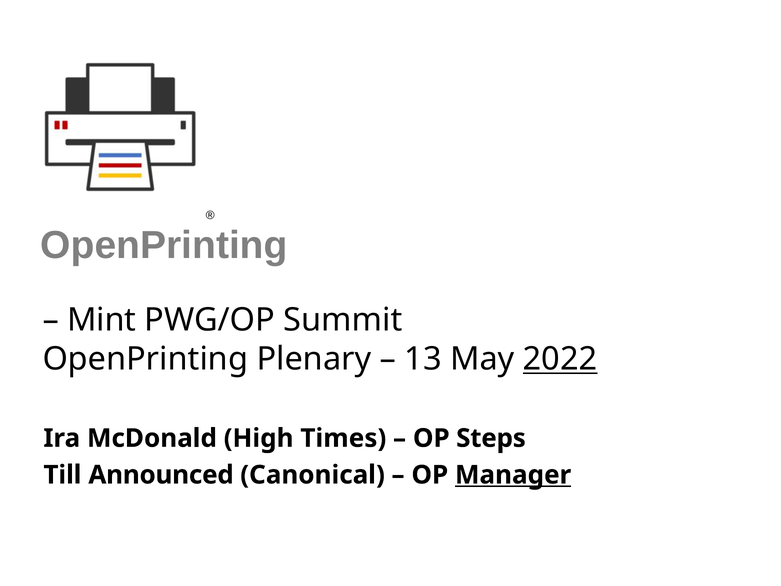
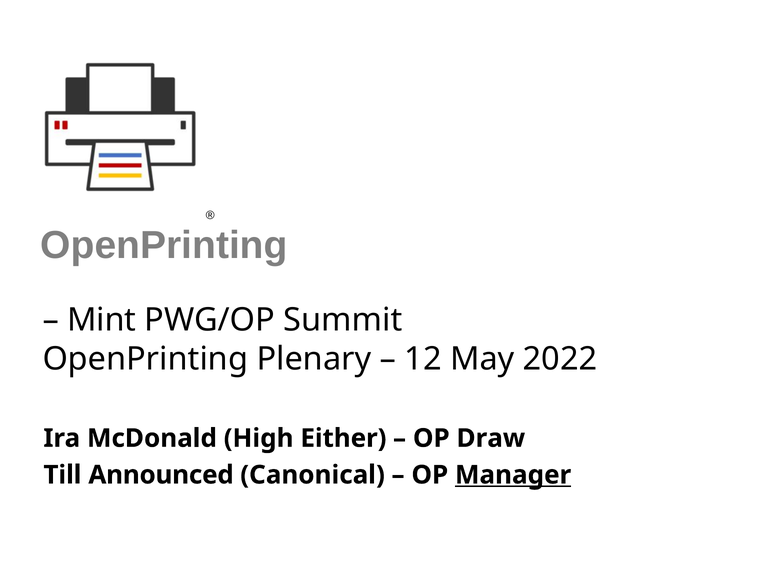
13: 13 -> 12
2022 underline: present -> none
Times: Times -> Either
Steps: Steps -> Draw
